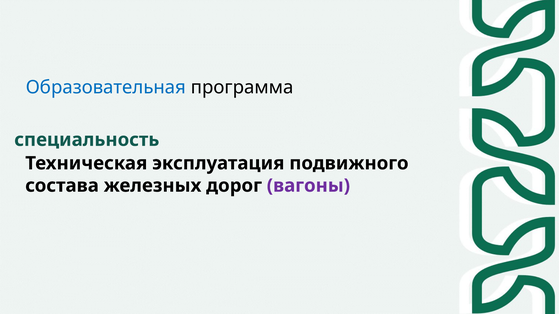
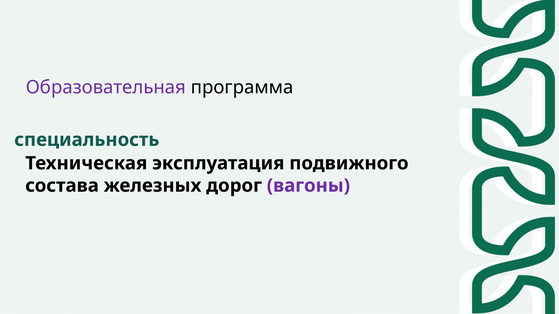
Образовательная colour: blue -> purple
